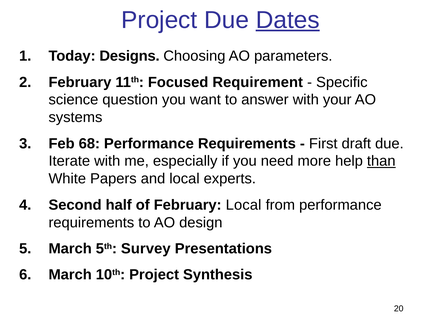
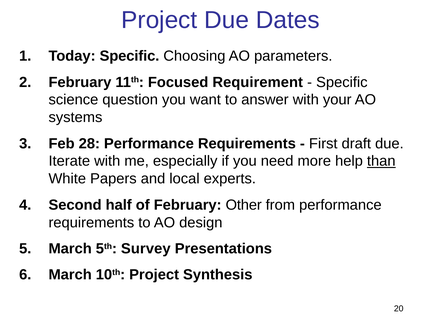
Dates underline: present -> none
Today Designs: Designs -> Specific
68: 68 -> 28
February Local: Local -> Other
